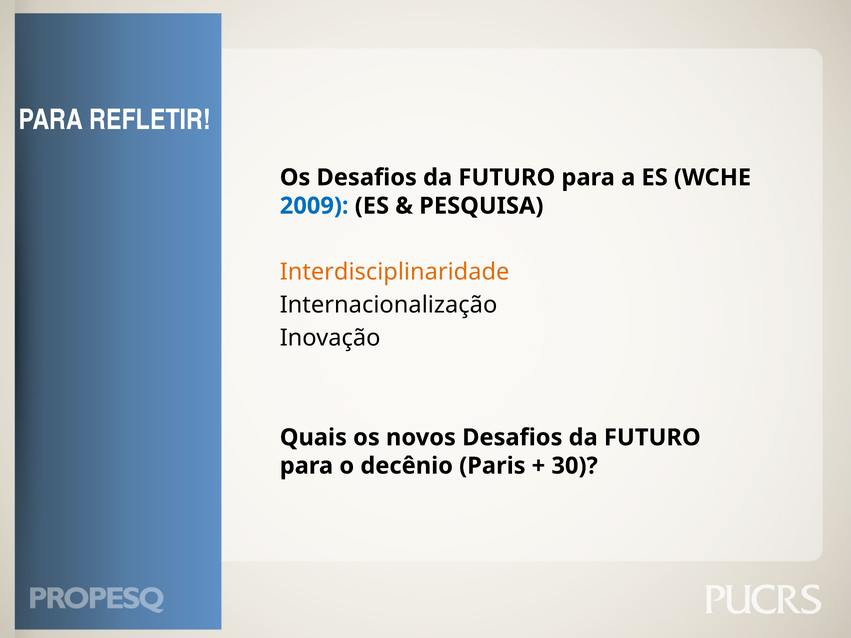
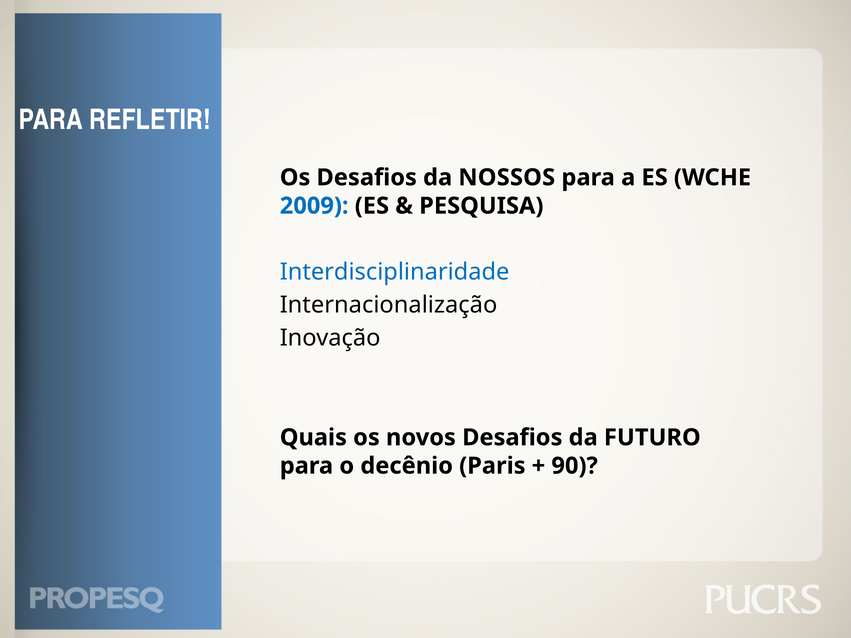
Os Desafios da FUTURO: FUTURO -> NOSSOS
Interdisciplinaridade colour: orange -> blue
30: 30 -> 90
